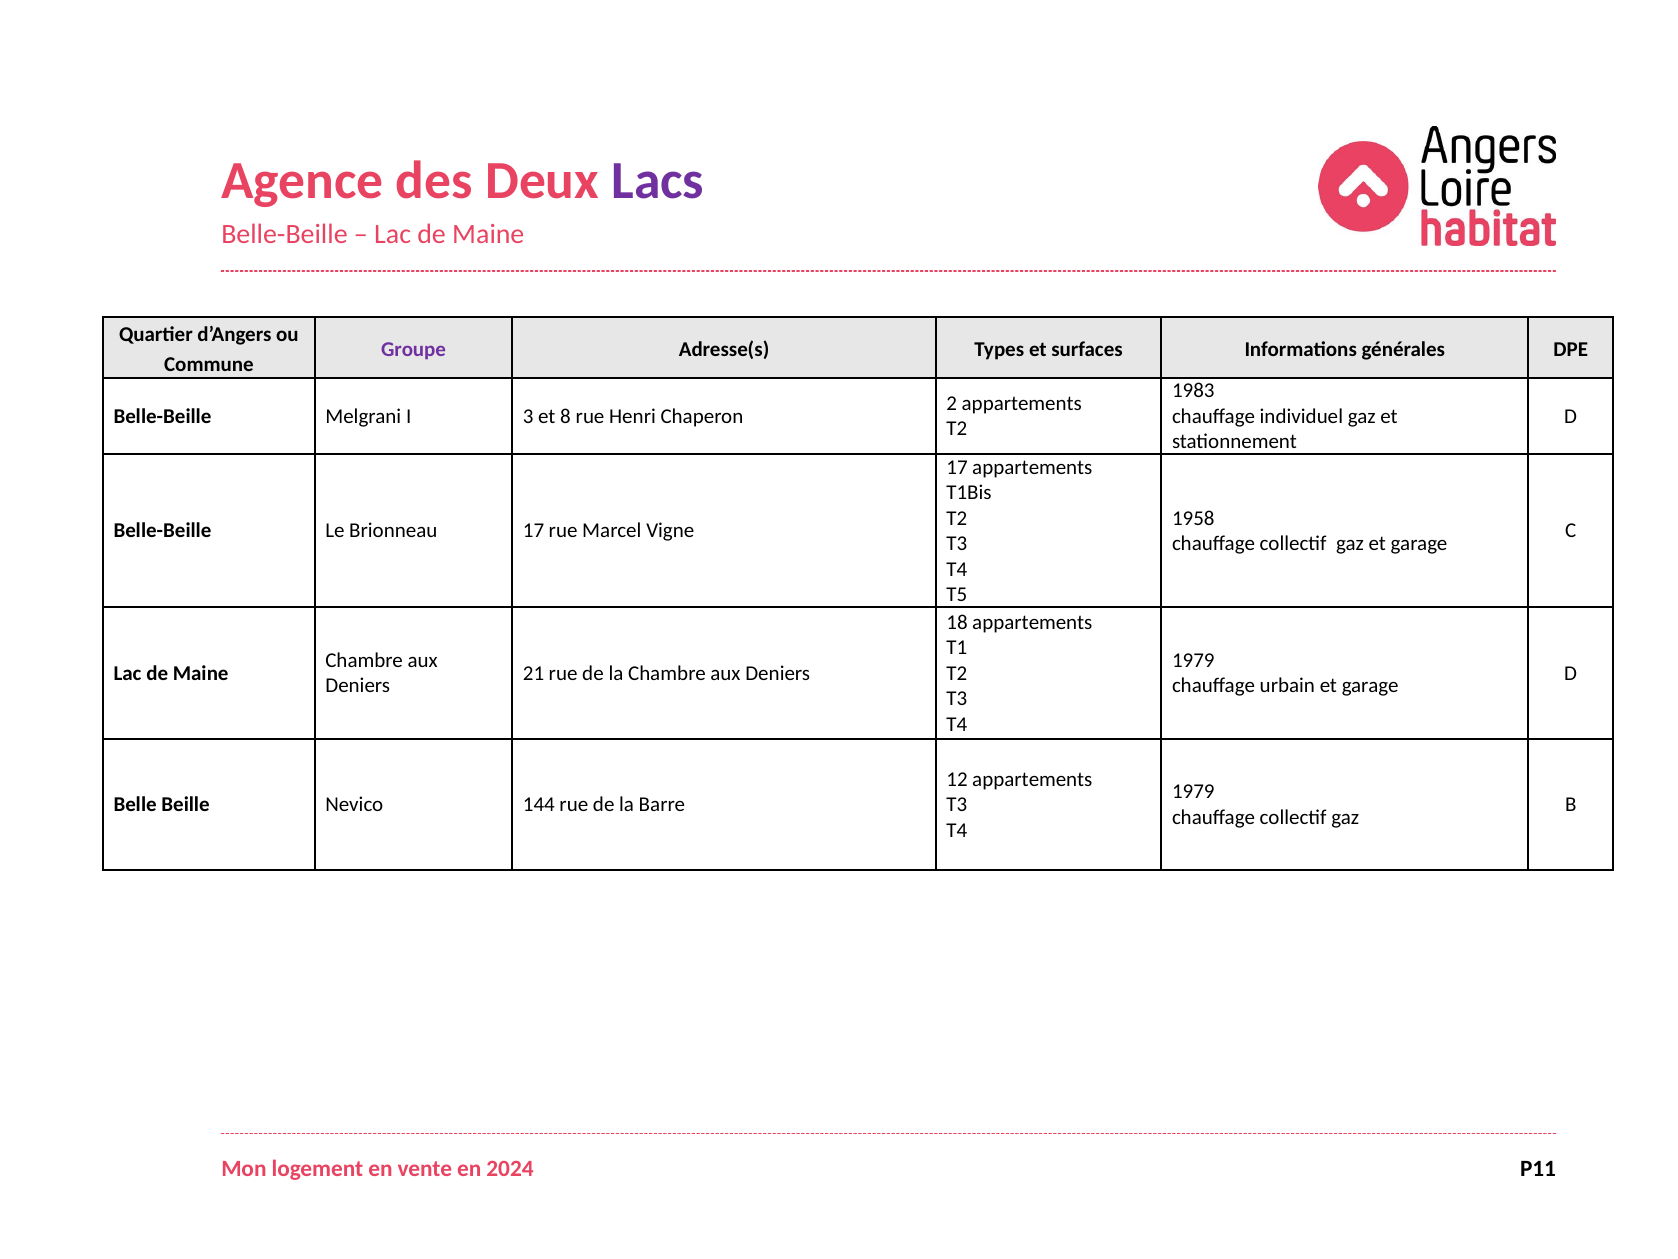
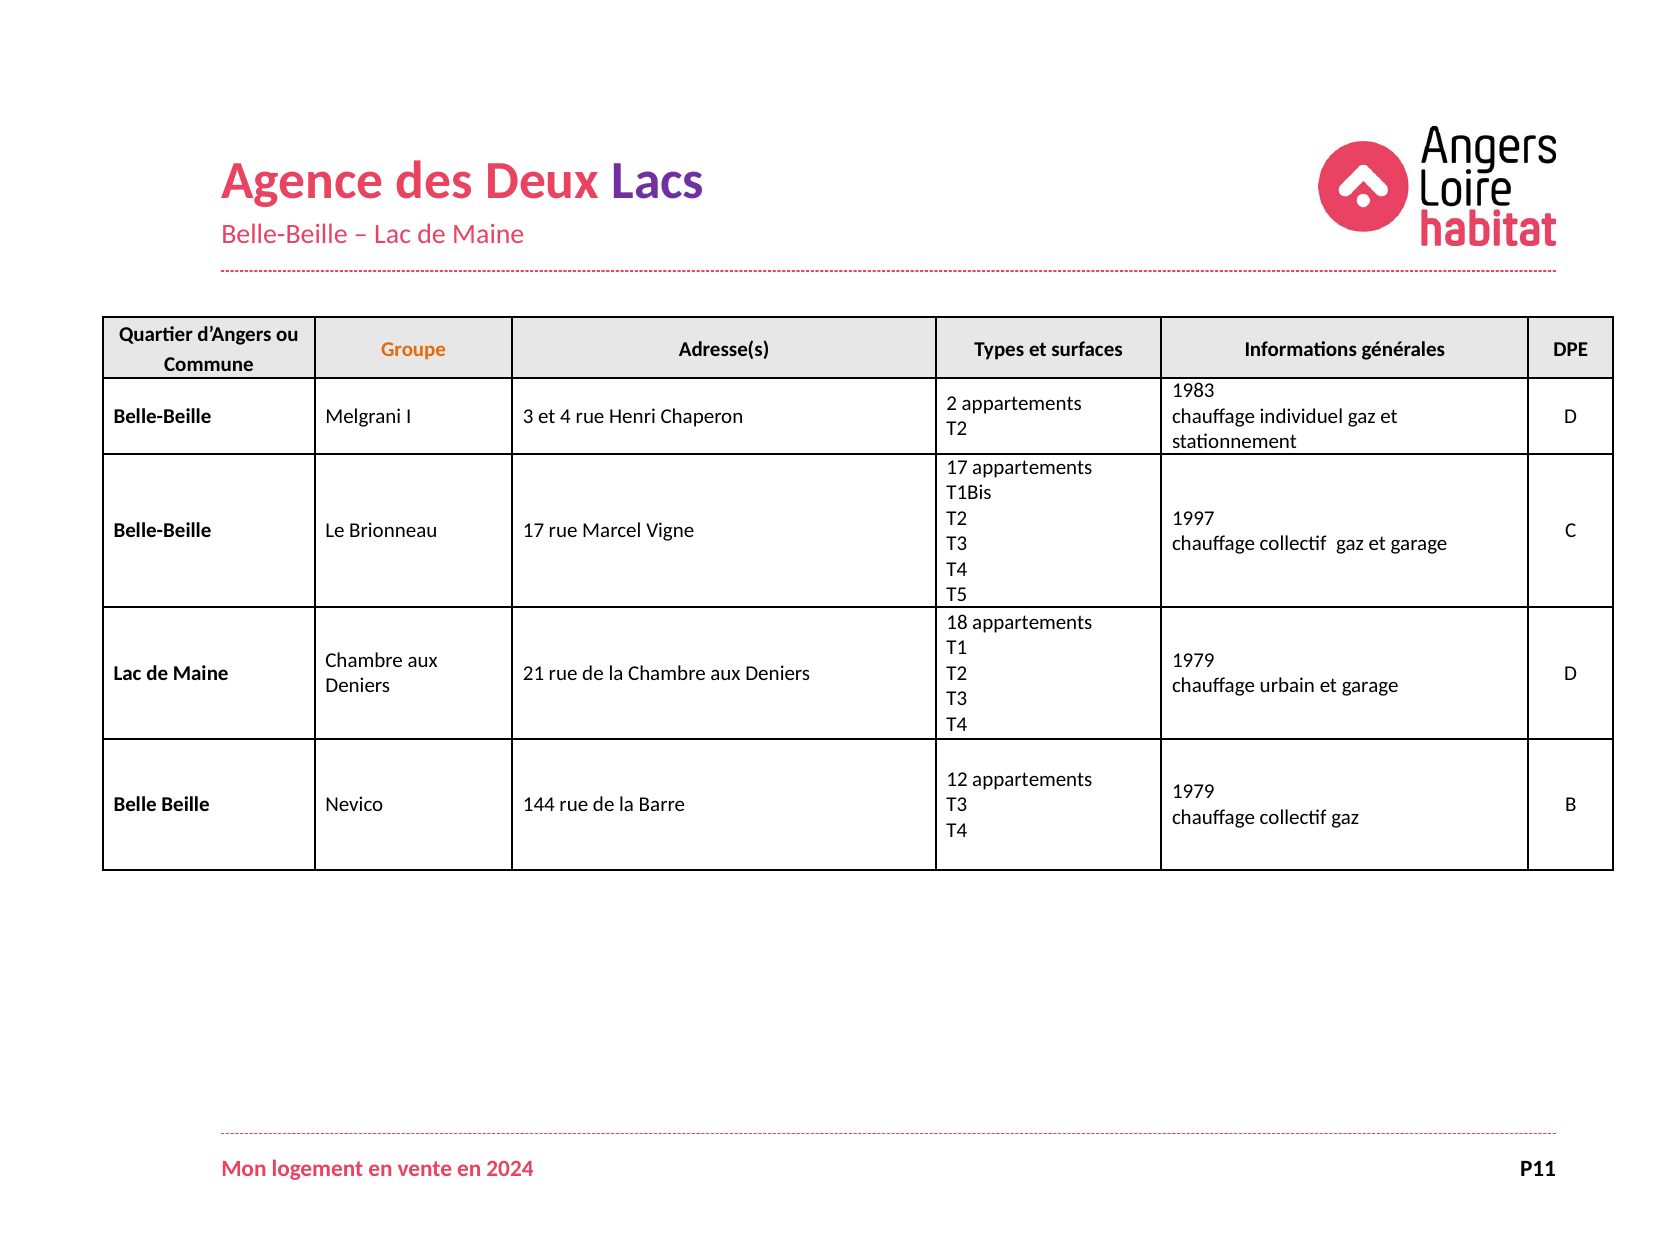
Groupe colour: purple -> orange
8: 8 -> 4
1958: 1958 -> 1997
